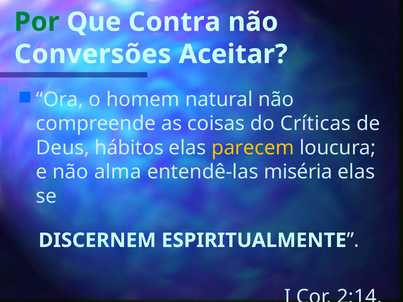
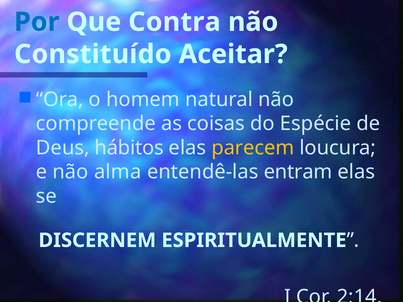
Por colour: green -> blue
Conversões: Conversões -> Constituído
Críticas: Críticas -> Espécie
miséria: miséria -> entram
